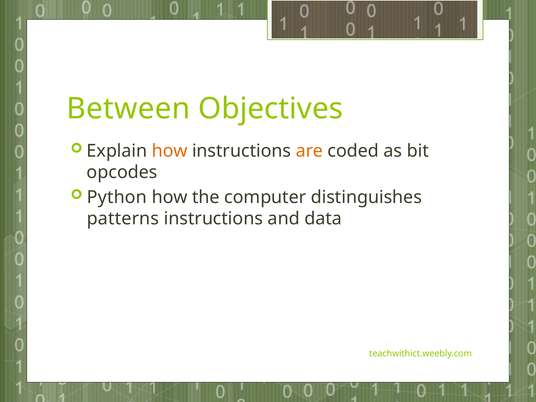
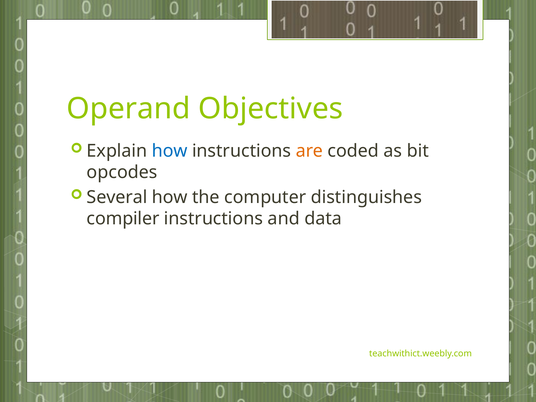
Between: Between -> Operand
how at (170, 151) colour: orange -> blue
Python: Python -> Several
patterns: patterns -> compiler
